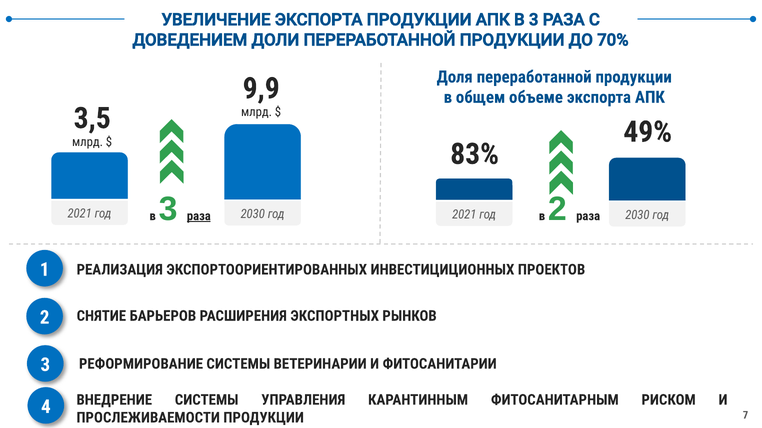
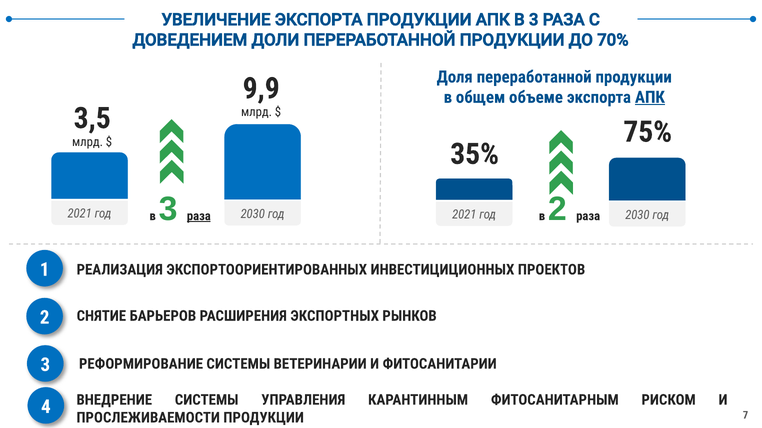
АПК at (650, 97) underline: none -> present
49%: 49% -> 75%
83%: 83% -> 35%
